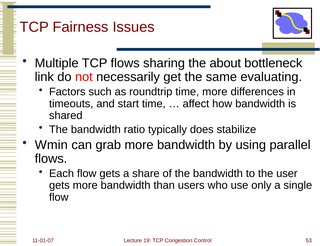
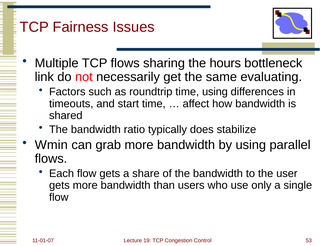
about: about -> hours
time more: more -> using
